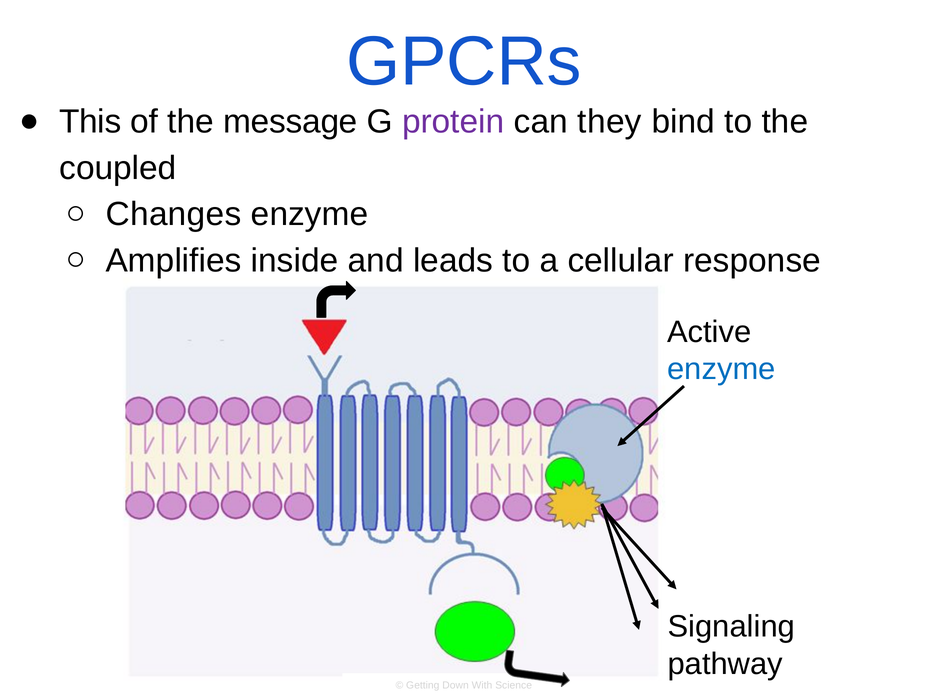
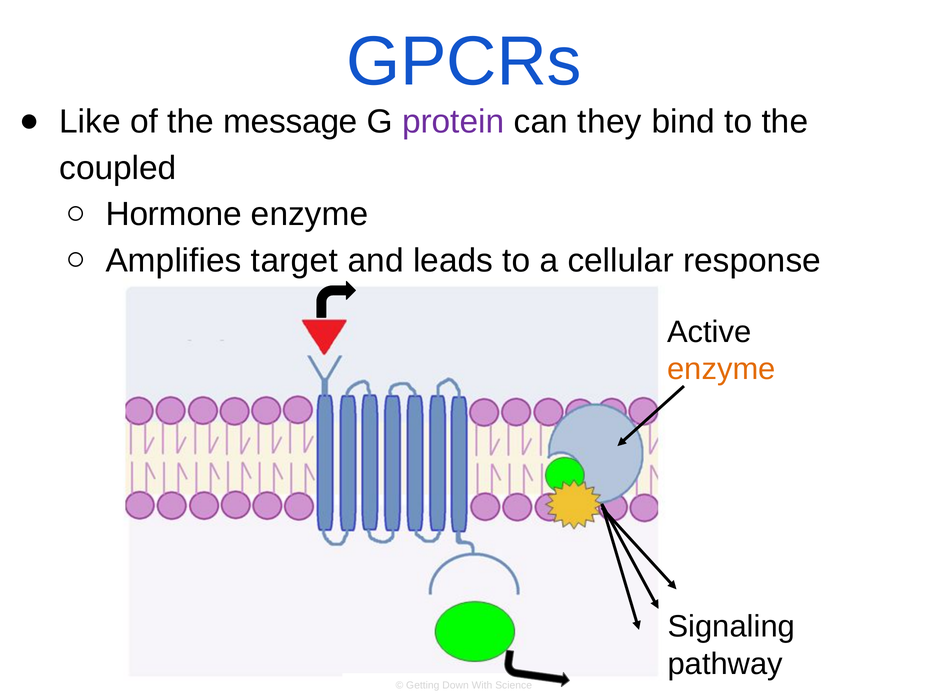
This: This -> Like
Changes: Changes -> Hormone
inside: inside -> target
enzyme at (721, 369) colour: blue -> orange
